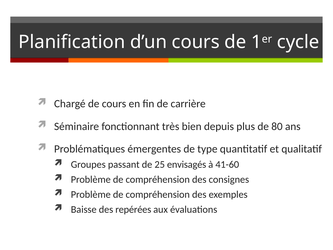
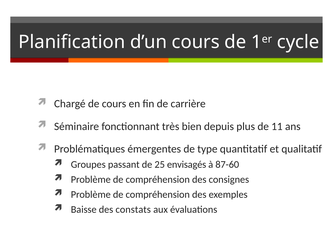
80: 80 -> 11
41-60: 41-60 -> 87-60
repérées: repérées -> constats
